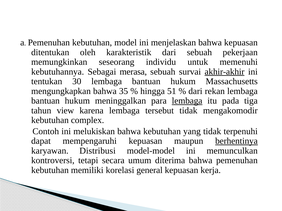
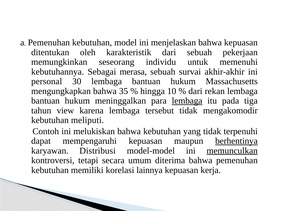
akhir-akhir underline: present -> none
tentukan: tentukan -> personal
51: 51 -> 10
complex: complex -> meliputi
memunculkan underline: none -> present
general: general -> lainnya
